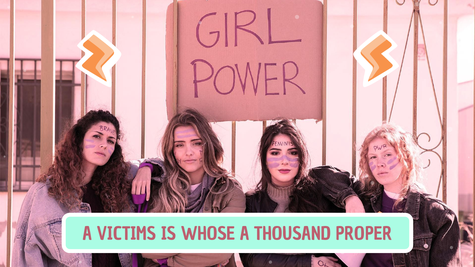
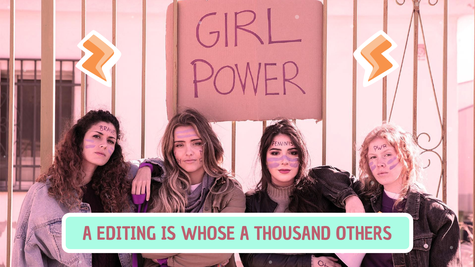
VICTIMS: VICTIMS -> EDITING
PROPER: PROPER -> OTHERS
